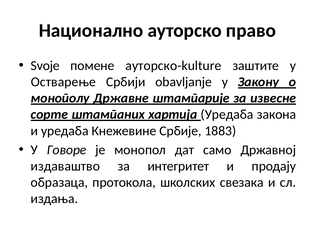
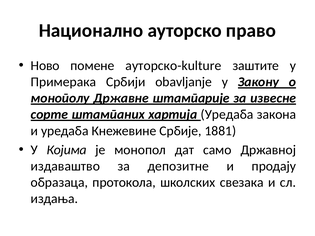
Svoje: Svoje -> Ново
Остварење: Остварење -> Примерака
1883: 1883 -> 1881
Говоре: Говоре -> Којима
интегритет: интегритет -> депозитне
